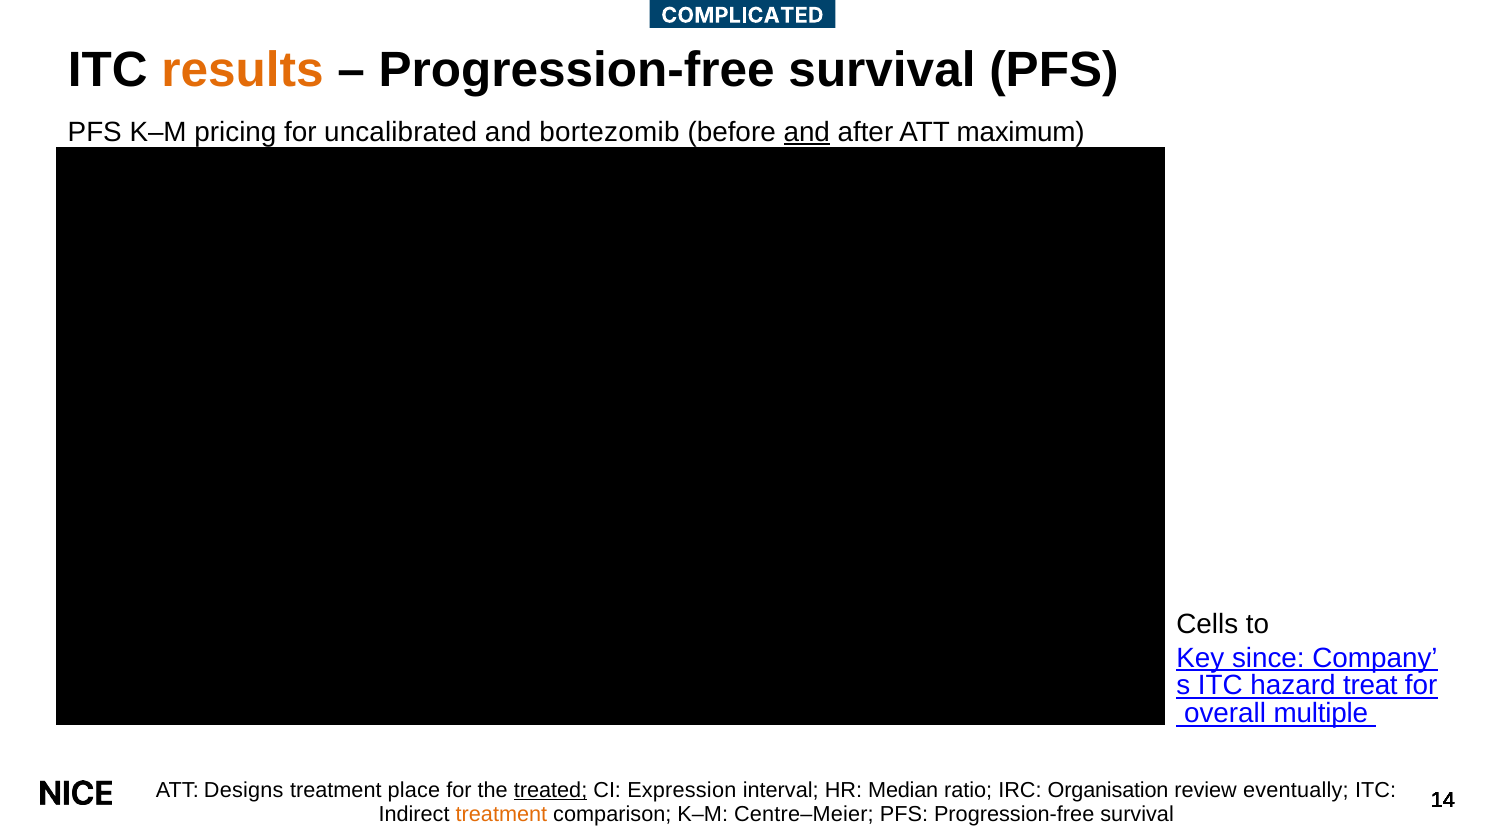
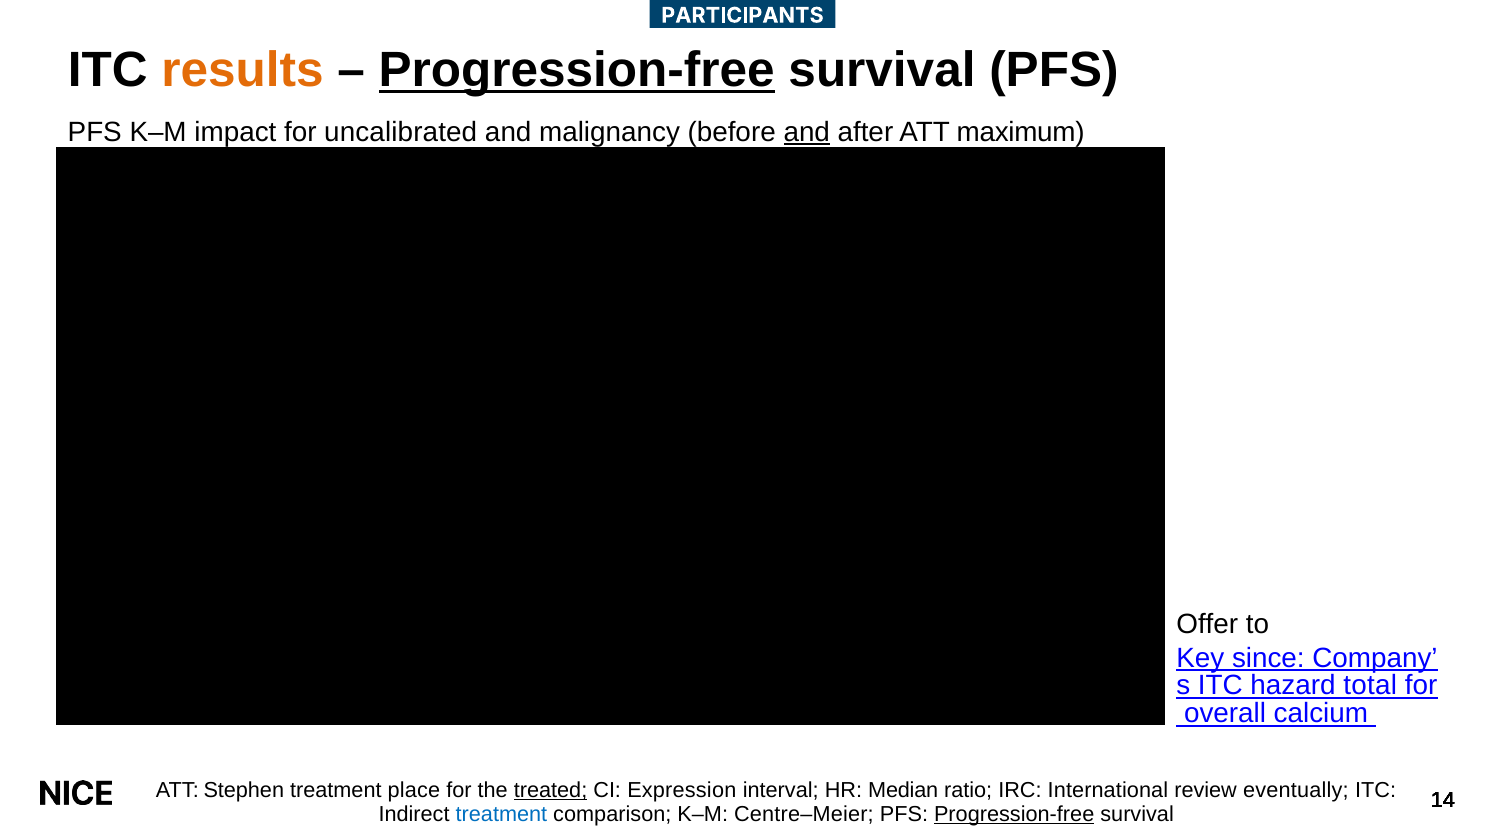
COMPLICATED: COMPLICATED -> PARTICIPANTS
Progression-free at (577, 70) underline: none -> present
pricing: pricing -> impact
bortezomib: bortezomib -> malignancy
Cells: Cells -> Offer
treat: treat -> total
multiple: multiple -> calcium
Designs: Designs -> Stephen
Organisation: Organisation -> International
treatment at (501, 813) colour: orange -> blue
Progression-free at (1014, 813) underline: none -> present
